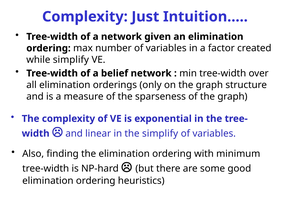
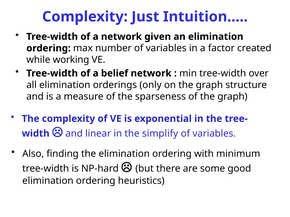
while simplify: simplify -> working
